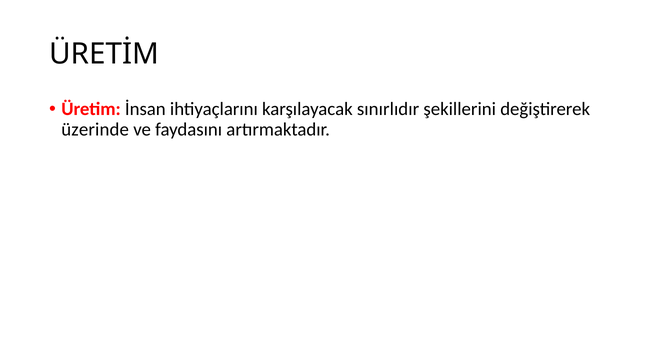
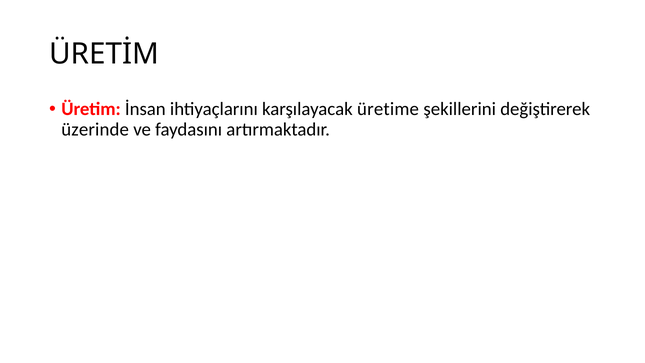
sınırlıdır: sınırlıdır -> üretime
